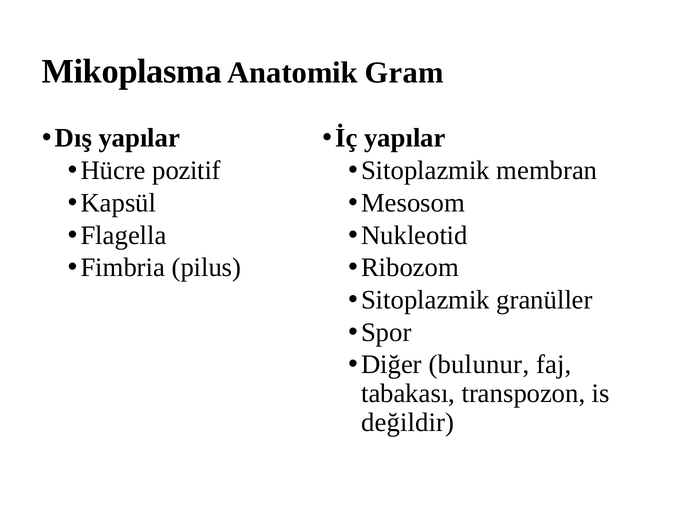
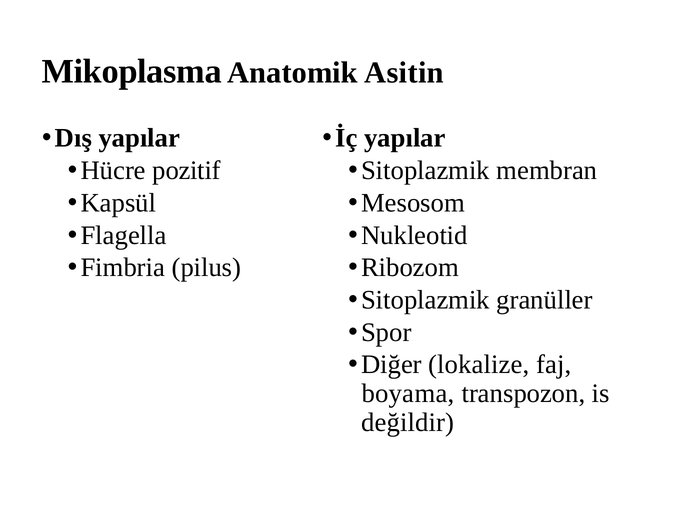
Gram: Gram -> Asitin
bulunur: bulunur -> lokalize
tabakası: tabakası -> boyama
